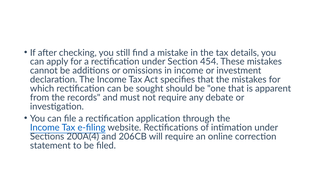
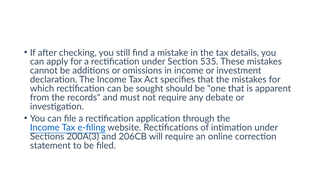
454: 454 -> 535
200A(4: 200A(4 -> 200A(3
